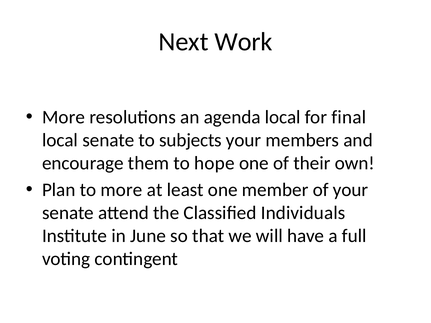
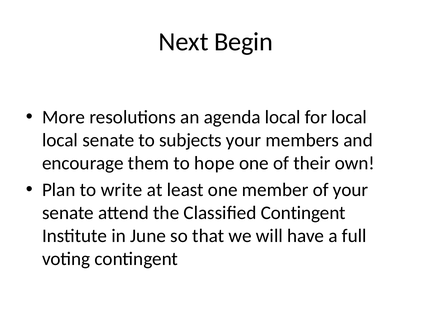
Work: Work -> Begin
for final: final -> local
to more: more -> write
Classified Individuals: Individuals -> Contingent
